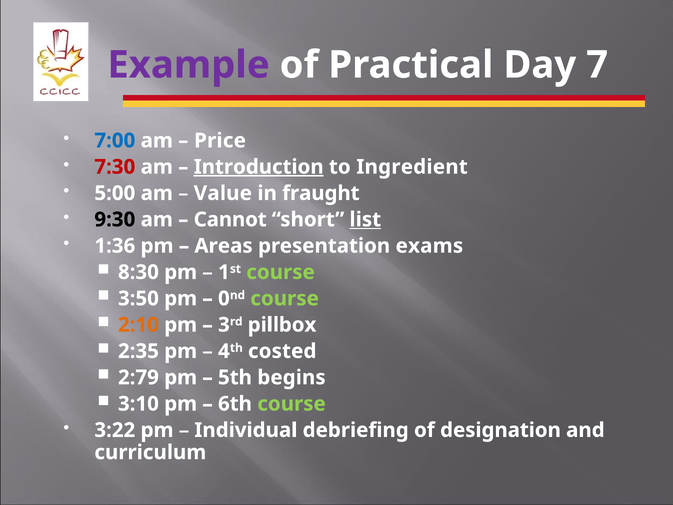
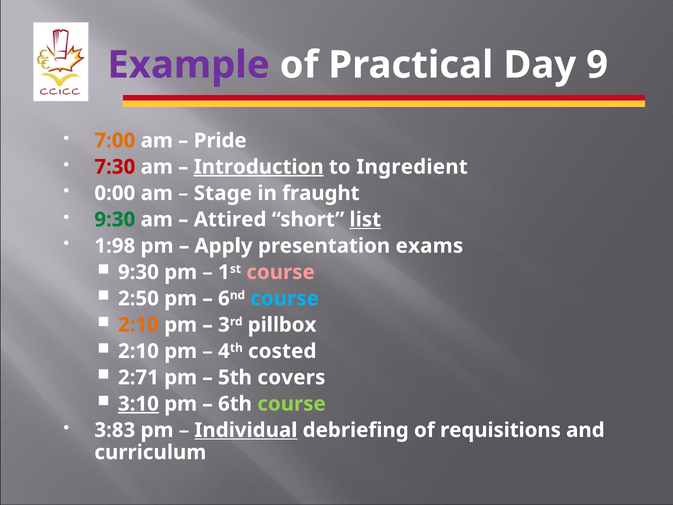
7: 7 -> 9
7:00 colour: blue -> orange
Price: Price -> Pride
5:00: 5:00 -> 0:00
Value: Value -> Stage
9:30 at (115, 219) colour: black -> green
Cannot: Cannot -> Attired
1:36: 1:36 -> 1:98
Areas: Areas -> Apply
8:30 at (138, 272): 8:30 -> 9:30
course at (281, 272) colour: light green -> pink
3:50: 3:50 -> 2:50
0: 0 -> 6
course at (285, 298) colour: light green -> light blue
2:35 at (138, 351): 2:35 -> 2:10
2:79: 2:79 -> 2:71
begins: begins -> covers
3:10 underline: none -> present
3:22: 3:22 -> 3:83
Individual underline: none -> present
designation: designation -> requisitions
